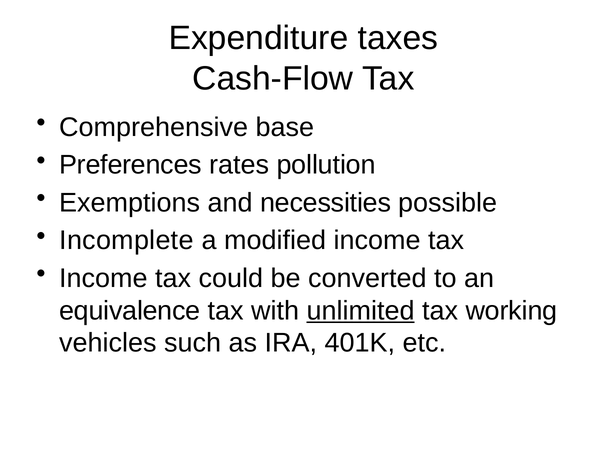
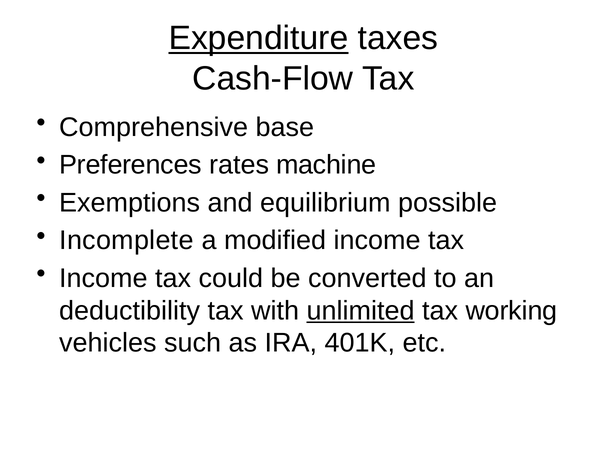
Expenditure underline: none -> present
pollution: pollution -> machine
necessities: necessities -> equilibrium
equivalence: equivalence -> deductibility
